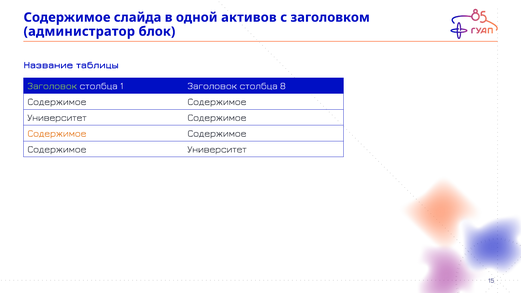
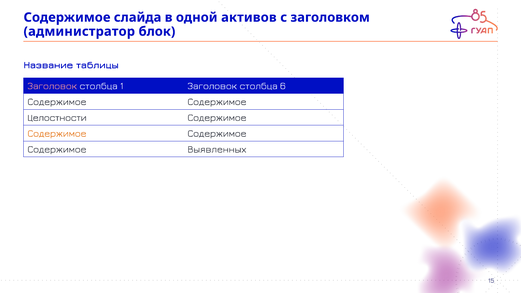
Заголовок at (52, 86) colour: light green -> pink
8: 8 -> 6
Университет at (57, 118): Университет -> Целостности
Университет at (217, 149): Университет -> Выявленных
